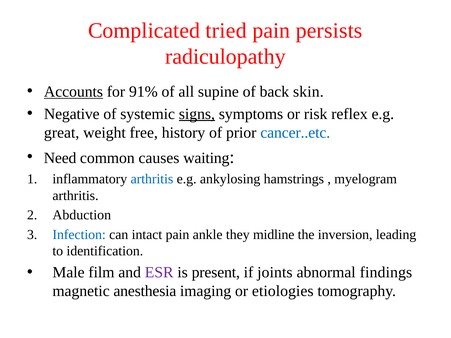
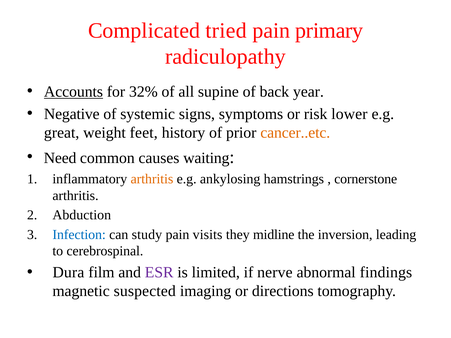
persists: persists -> primary
91%: 91% -> 32%
skin: skin -> year
signs underline: present -> none
reflex: reflex -> lower
free: free -> feet
cancer..etc colour: blue -> orange
arthritis at (152, 179) colour: blue -> orange
myelogram: myelogram -> cornerstone
intact: intact -> study
ankle: ankle -> visits
identification: identification -> cerebrospinal
Male: Male -> Dura
present: present -> limited
joints: joints -> nerve
anesthesia: anesthesia -> suspected
etiologies: etiologies -> directions
